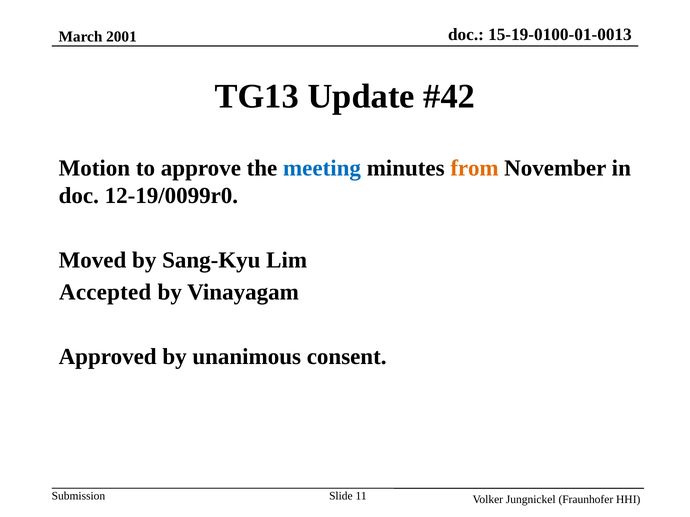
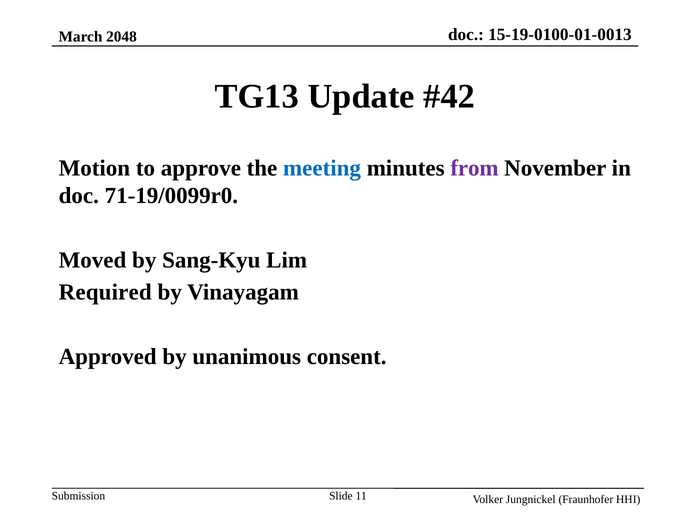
2001: 2001 -> 2048
from colour: orange -> purple
12-19/0099r0: 12-19/0099r0 -> 71-19/0099r0
Accepted: Accepted -> Required
